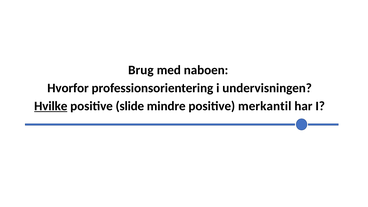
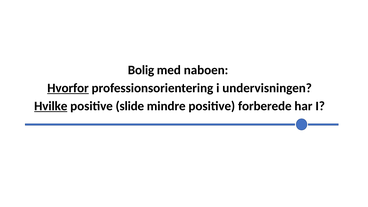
Brug: Brug -> Bolig
Hvorfor underline: none -> present
merkantil: merkantil -> forberede
